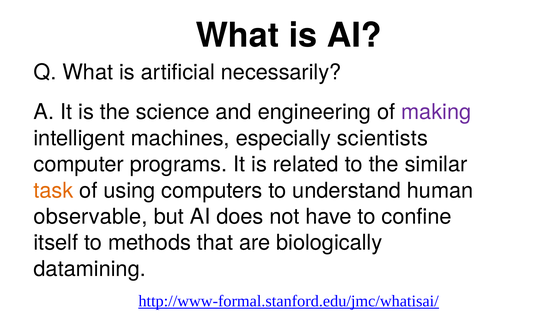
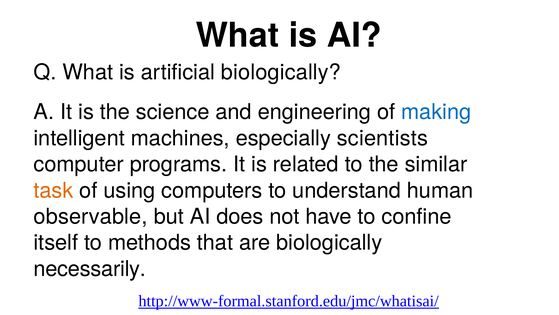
artificial necessarily: necessarily -> biologically
making colour: purple -> blue
datamining: datamining -> necessarily
